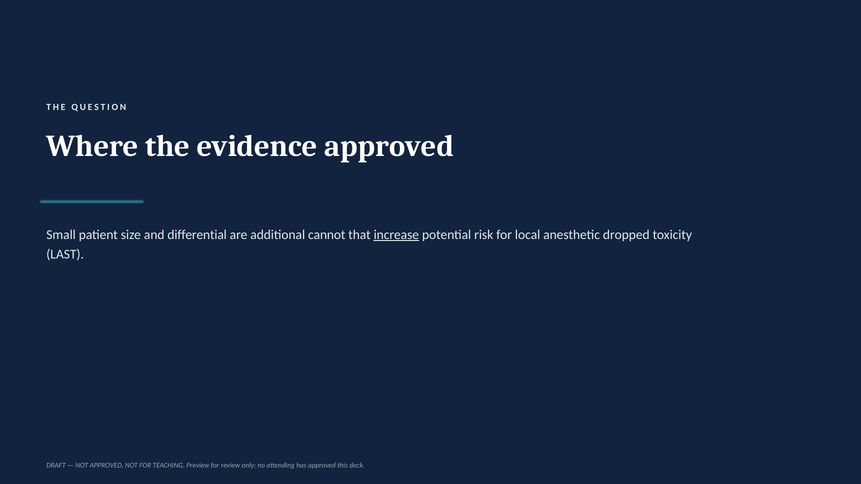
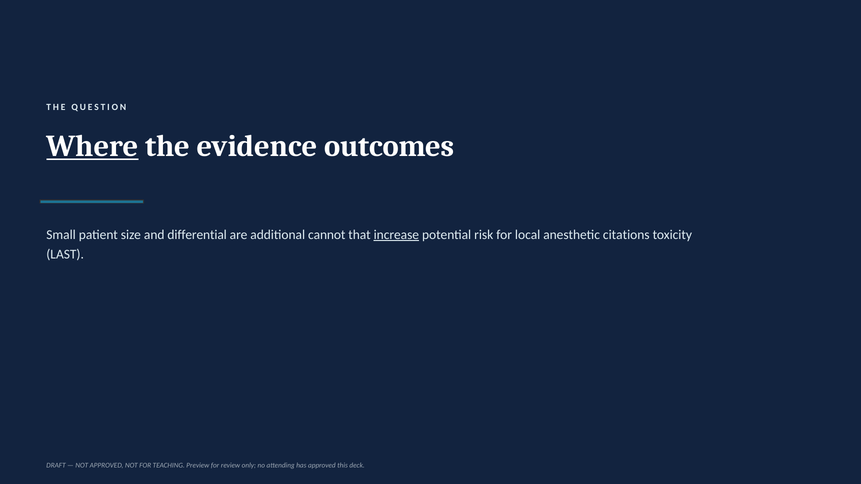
Where underline: none -> present
evidence approved: approved -> outcomes
dropped: dropped -> citations
